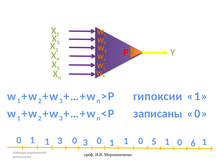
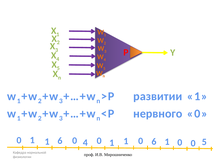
гипоксии: гипоксии -> развитии
записаны: записаны -> нервного
1 5: 5 -> 6
1 6: 6 -> 0
0 3: 3 -> 6
1 at (204, 142): 1 -> 5
1 3: 3 -> 4
